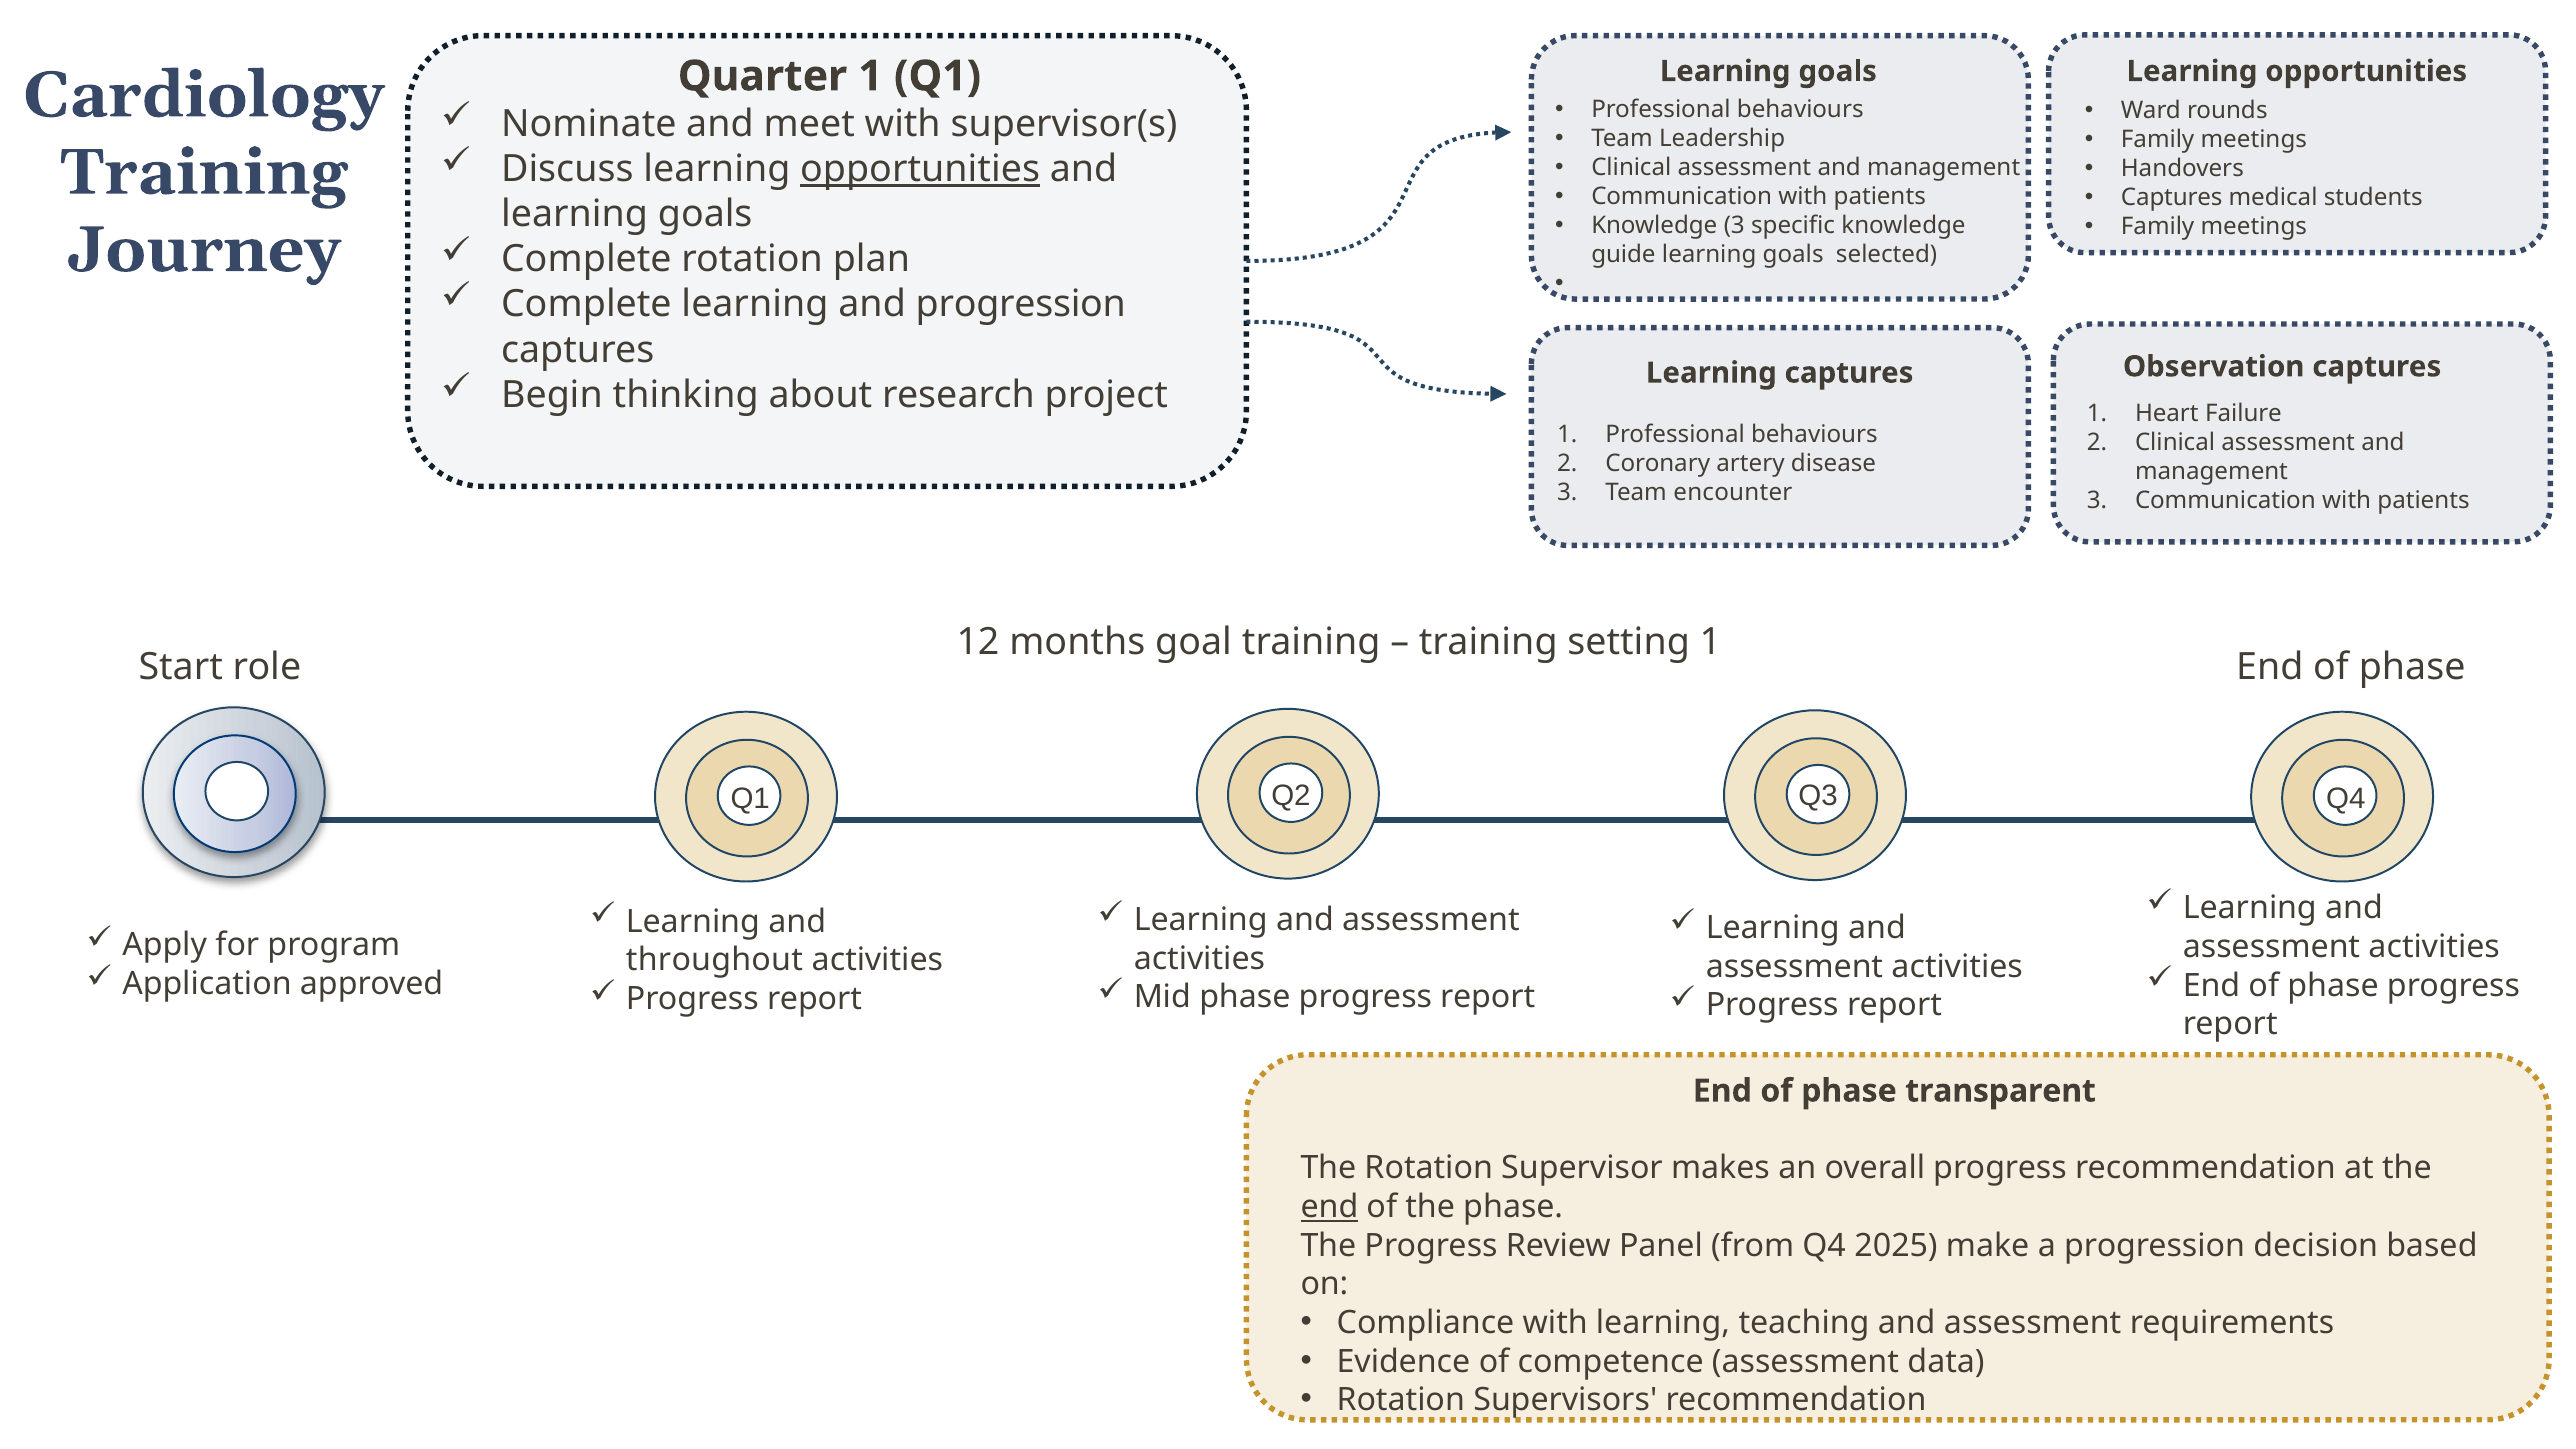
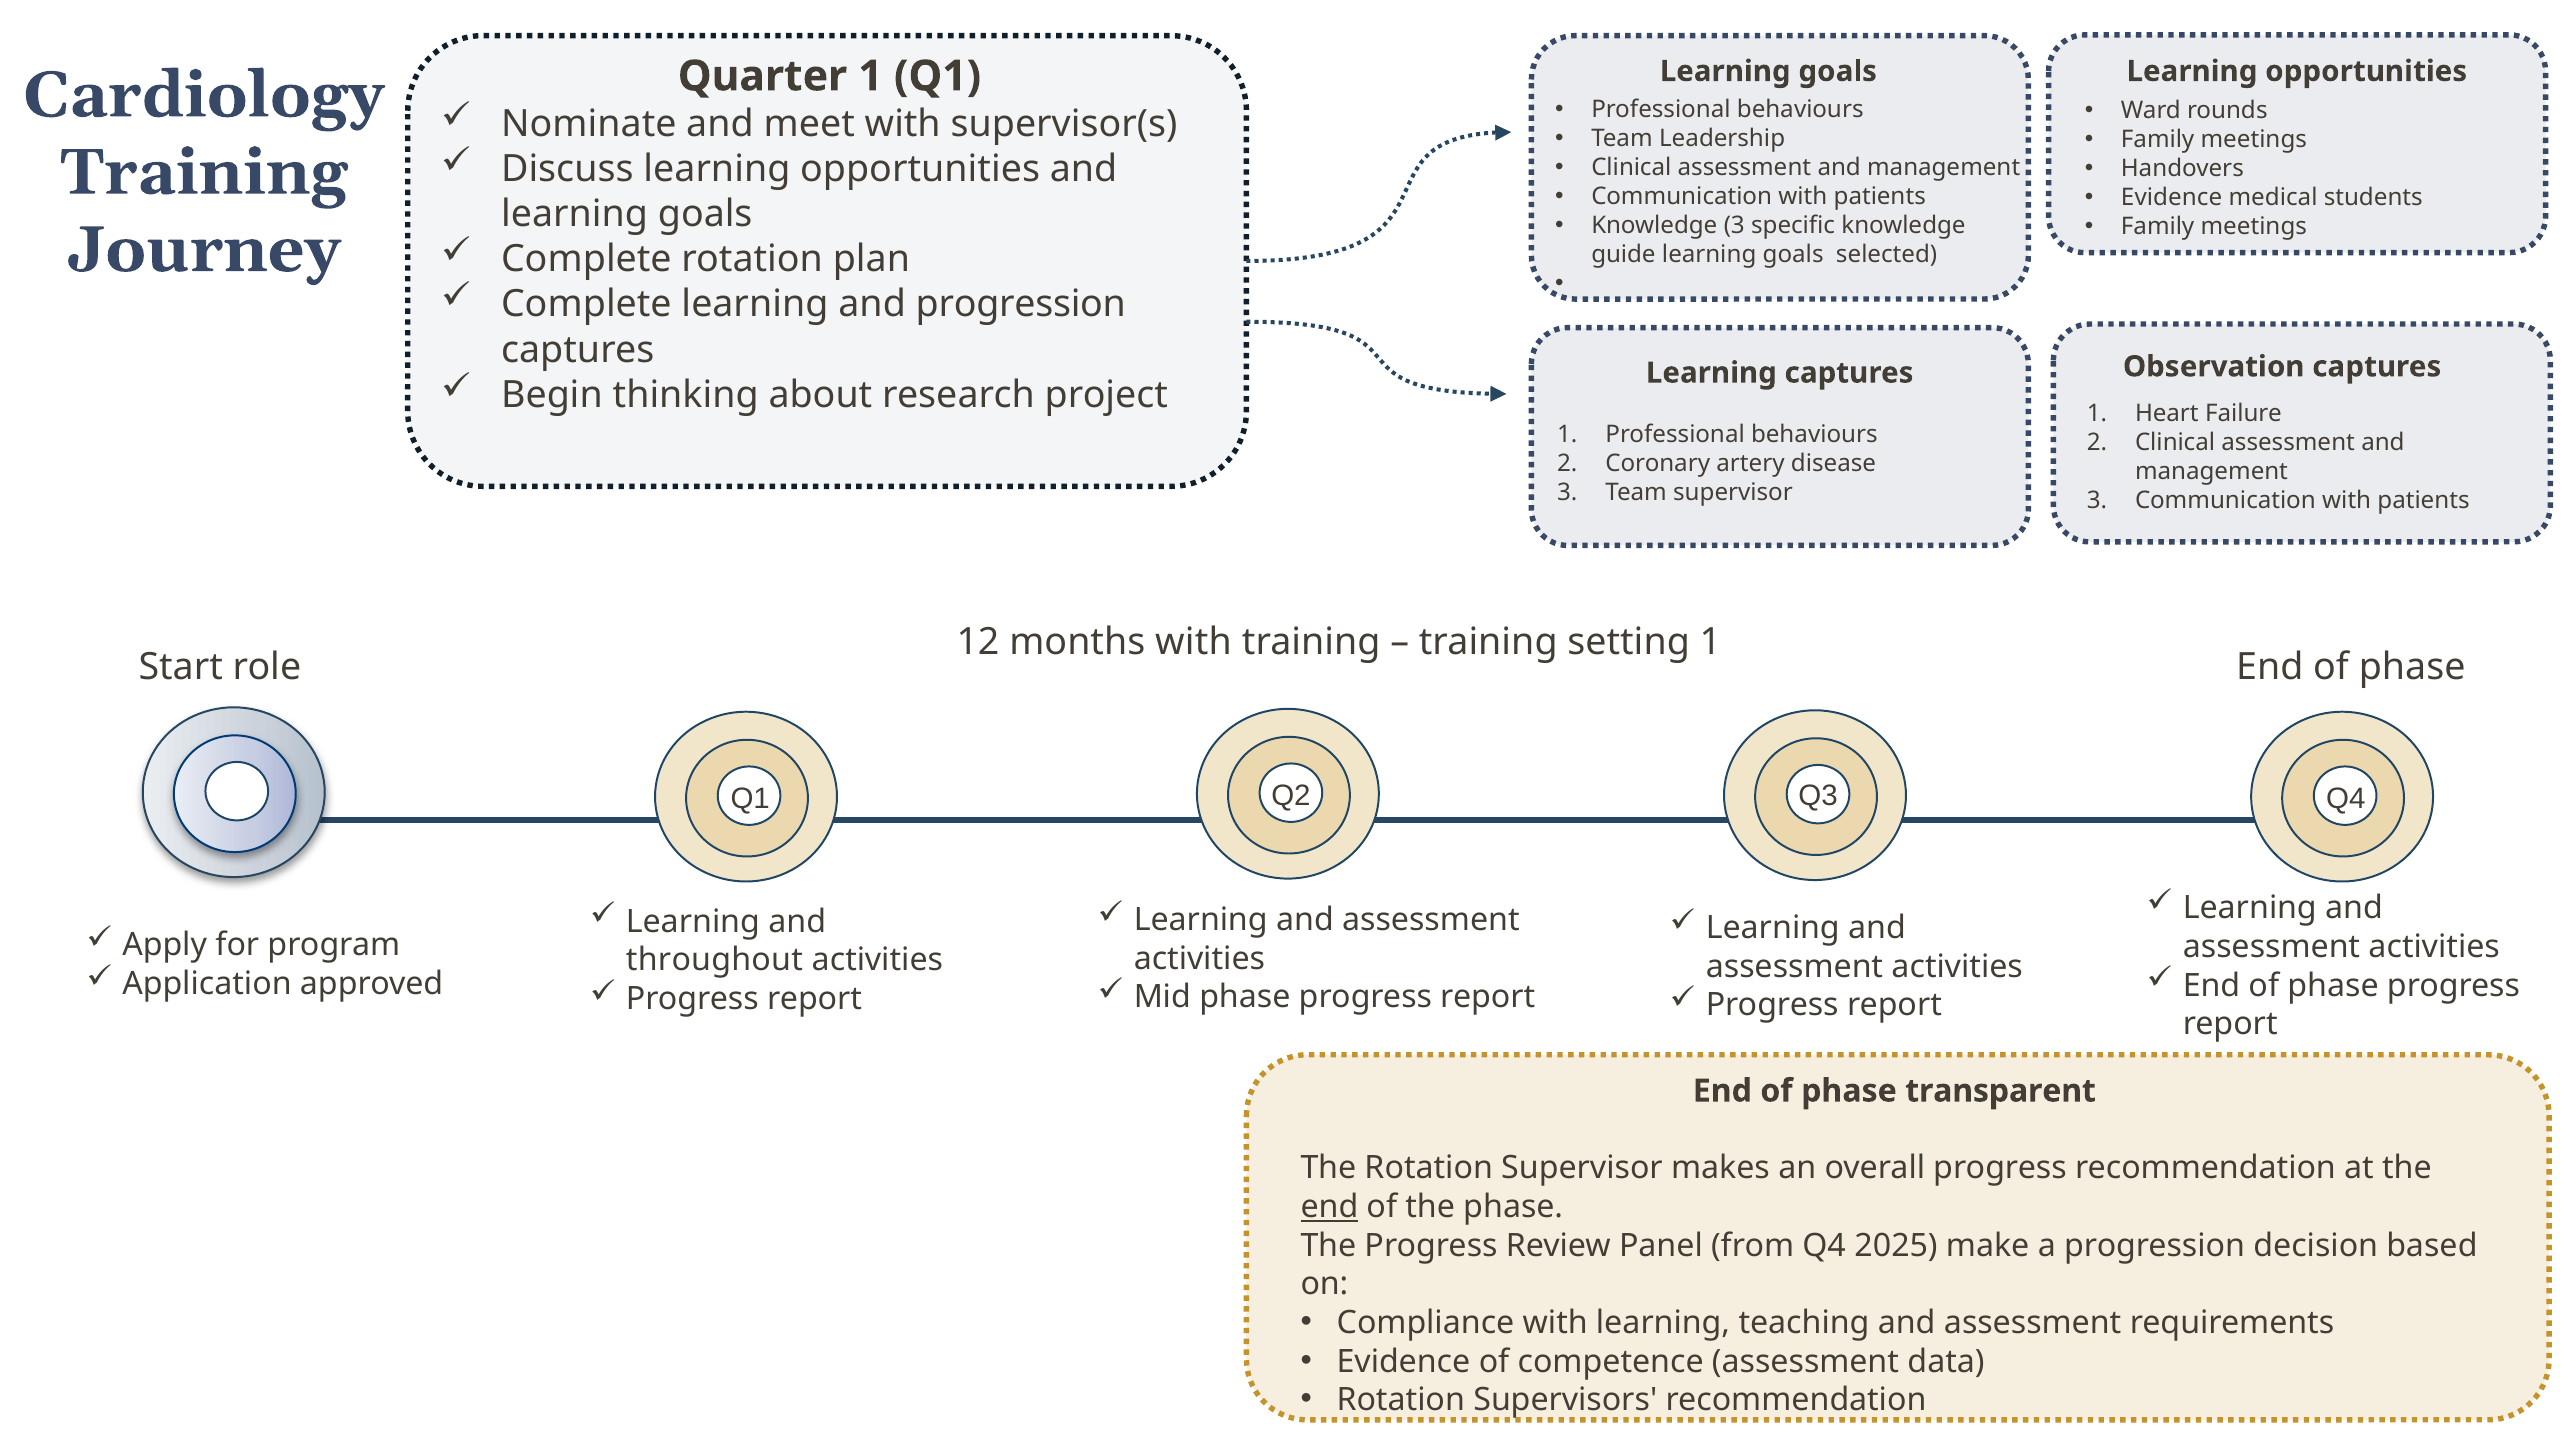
opportunities at (920, 169) underline: present -> none
Captures at (2172, 198): Captures -> Evidence
Team encounter: encounter -> supervisor
months goal: goal -> with
